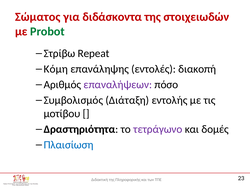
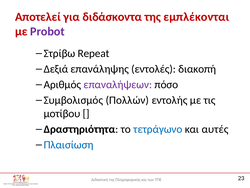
Σώματος: Σώματος -> Αποτελεί
στοιχειωδών: στοιχειωδών -> εμπλέκονται
Probot colour: green -> purple
Κόμη: Κόμη -> Δεξιά
Διάταξη: Διάταξη -> Πολλών
τετράγωνο colour: purple -> blue
δομές: δομές -> αυτές
